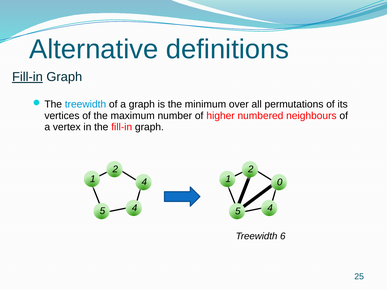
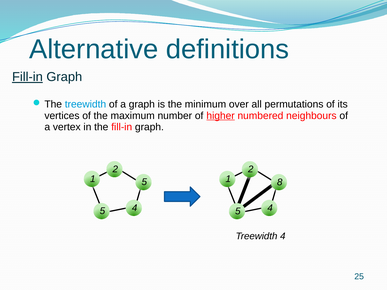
higher underline: none -> present
1 4: 4 -> 5
0: 0 -> 8
Treewidth 6: 6 -> 4
